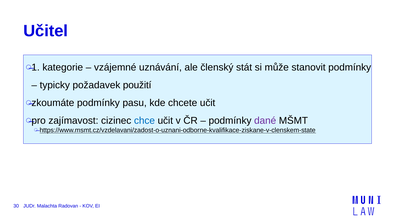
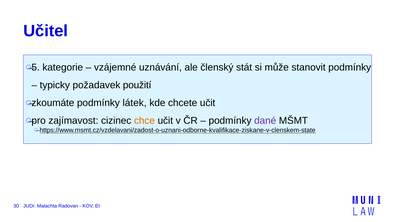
1: 1 -> 5
pasu: pasu -> látek
chce colour: blue -> orange
